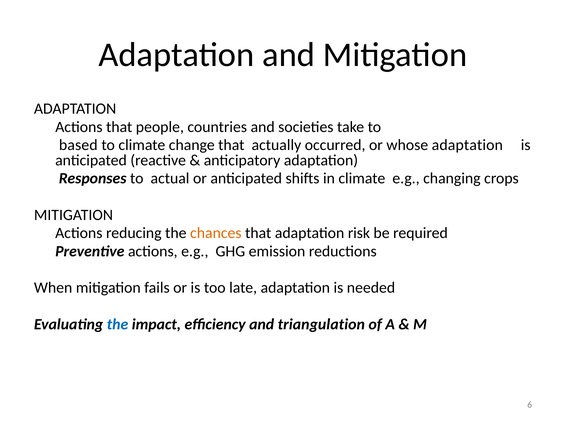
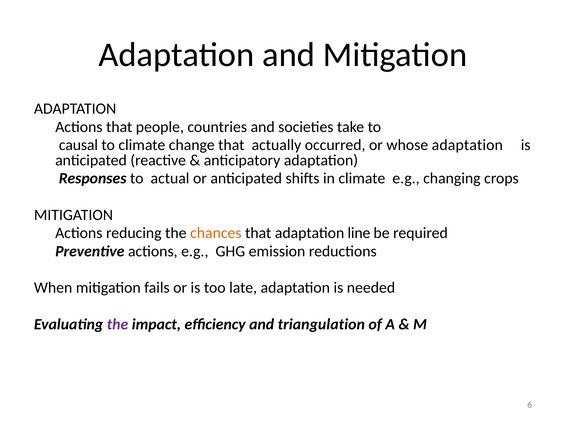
based: based -> causal
risk: risk -> line
the at (117, 325) colour: blue -> purple
